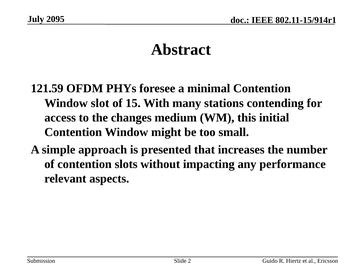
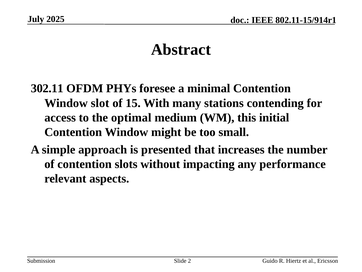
2095: 2095 -> 2025
121.59: 121.59 -> 302.11
changes: changes -> optimal
